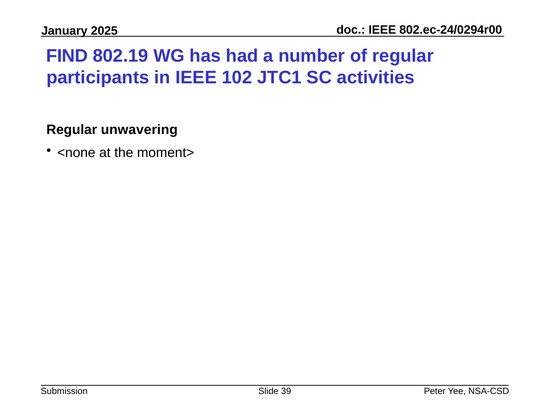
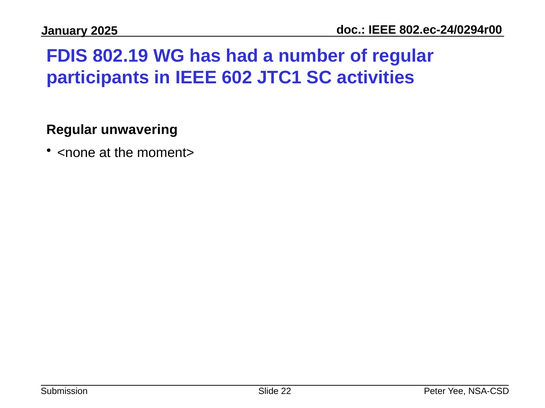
FIND: FIND -> FDIS
102: 102 -> 602
39: 39 -> 22
